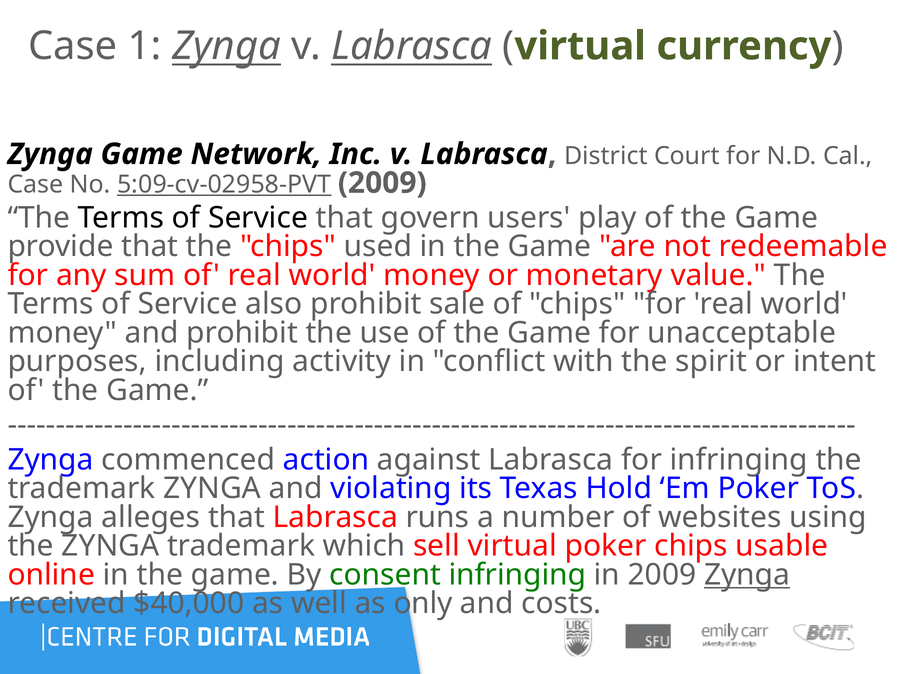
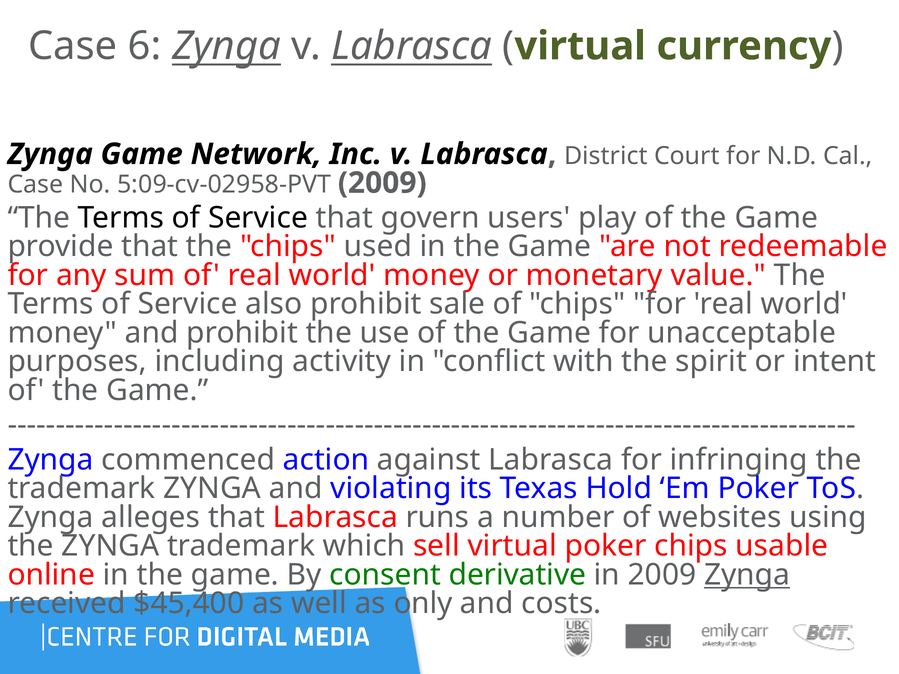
1: 1 -> 6
5:09-cv-02958-PVT underline: present -> none
consent infringing: infringing -> derivative
$40,000: $40,000 -> $45,400
